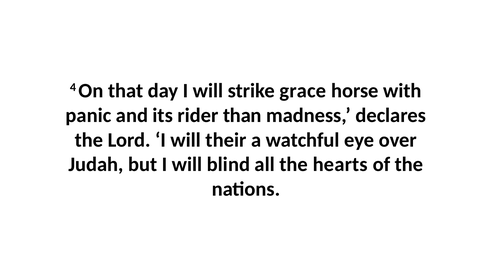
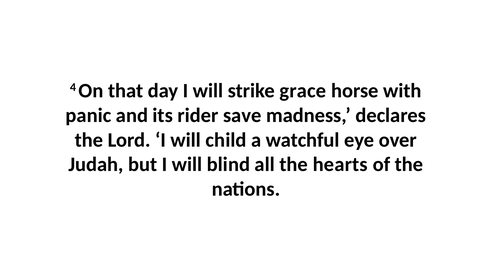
than: than -> save
their: their -> child
